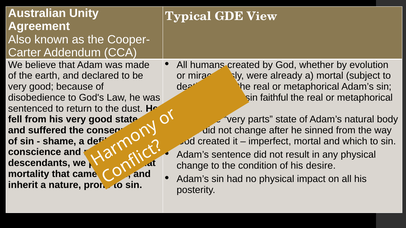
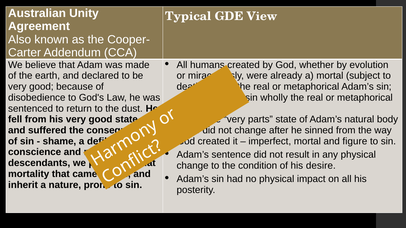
faithful: faithful -> wholly
which: which -> figure
